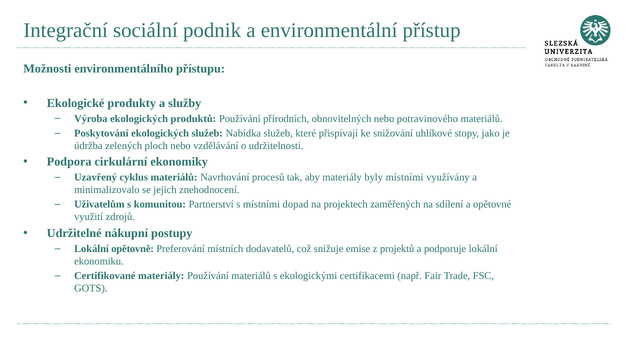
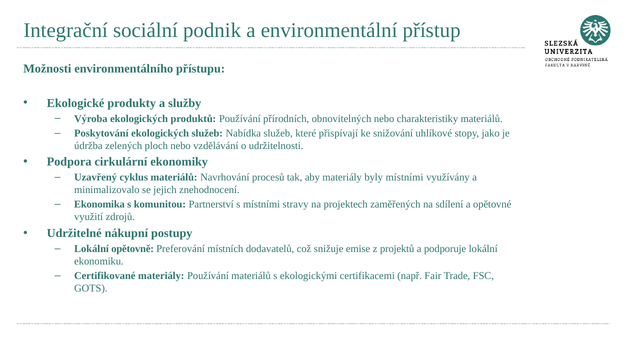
potravinového: potravinového -> charakteristiky
Uživatelům: Uživatelům -> Ekonomika
dopad: dopad -> stravy
